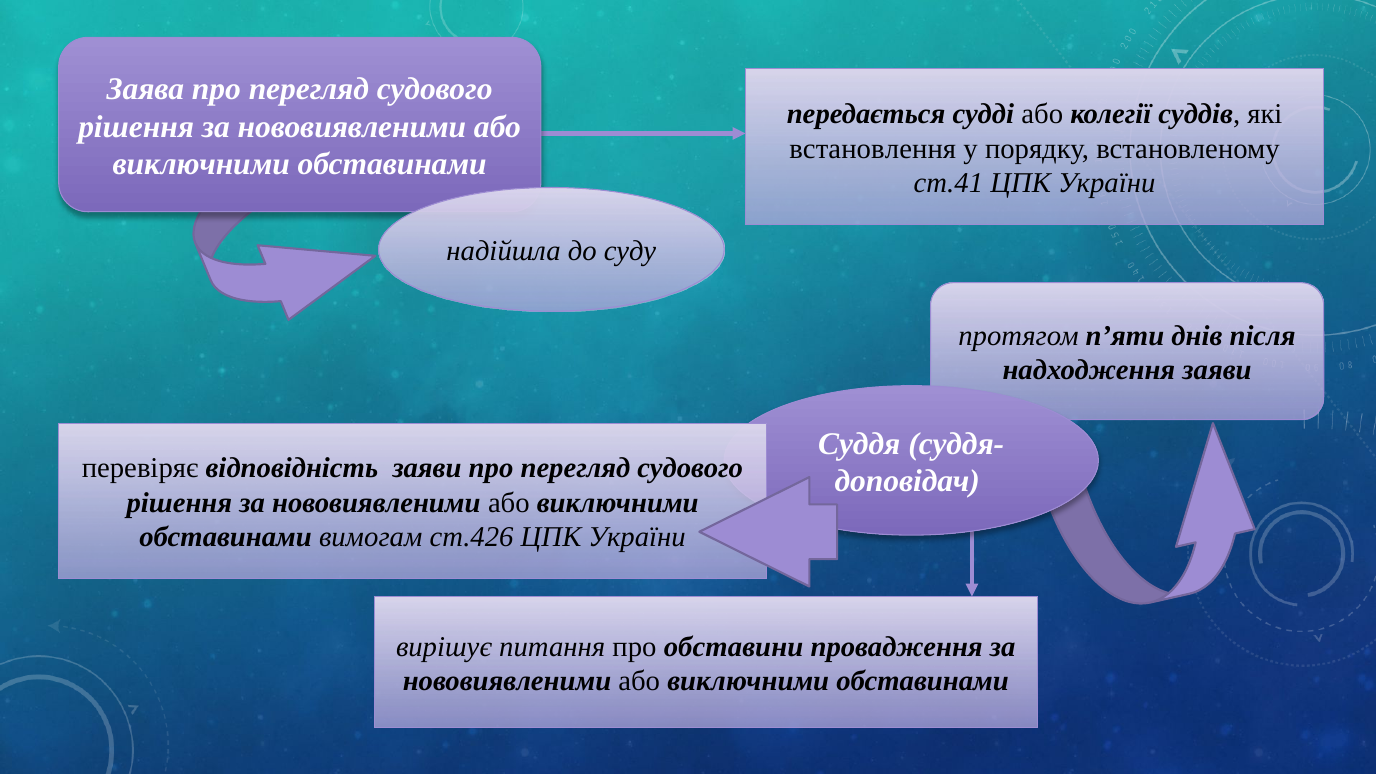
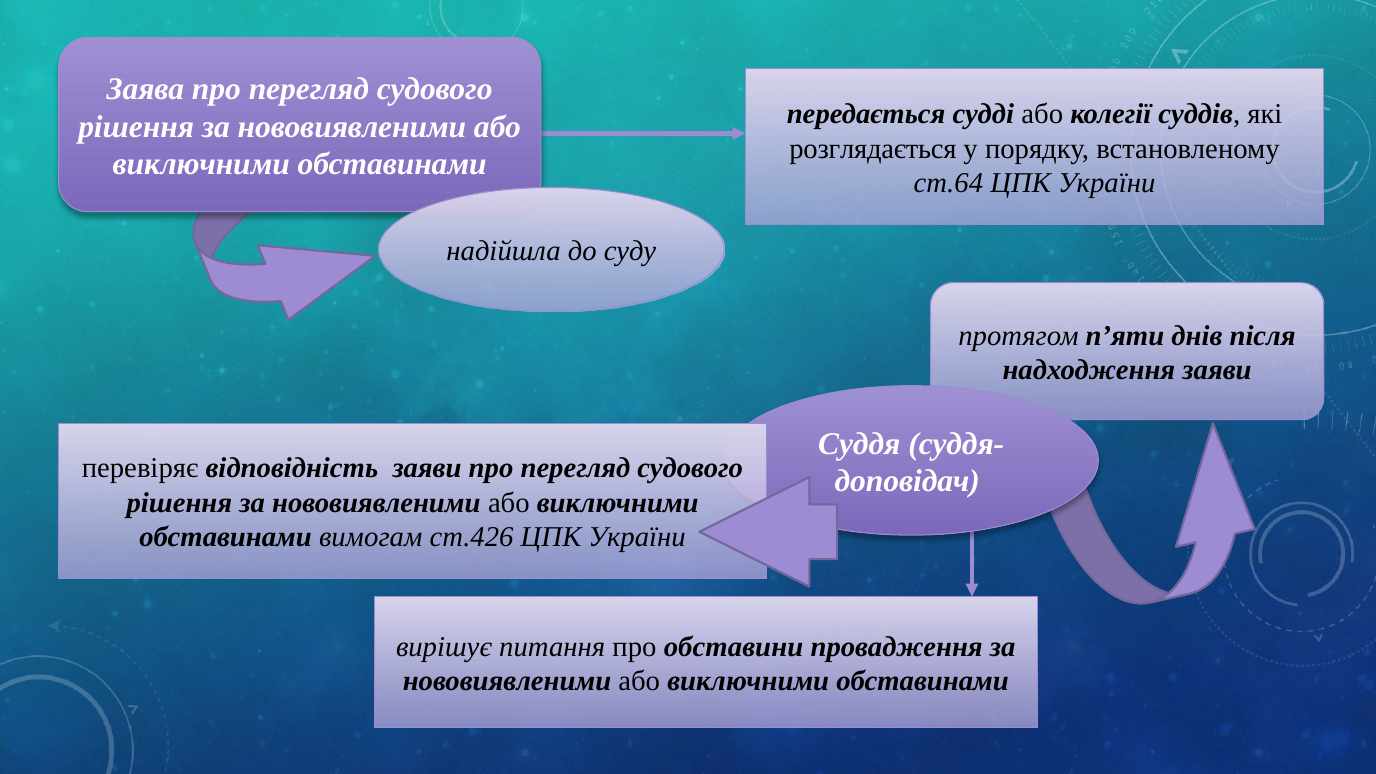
встановлення: встановлення -> розглядається
ст.41: ст.41 -> ст.64
